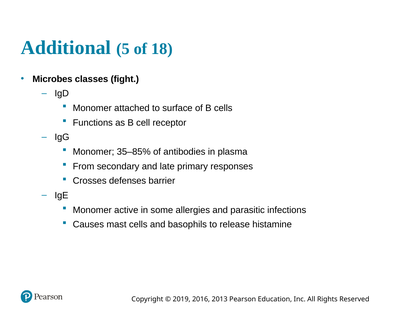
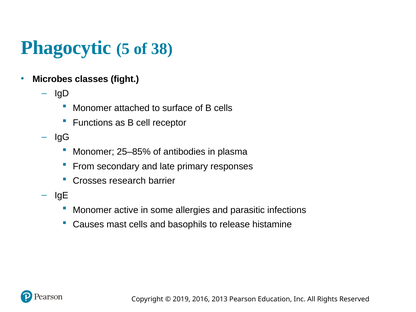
Additional: Additional -> Phagocytic
18: 18 -> 38
35–85%: 35–85% -> 25–85%
defenses: defenses -> research
